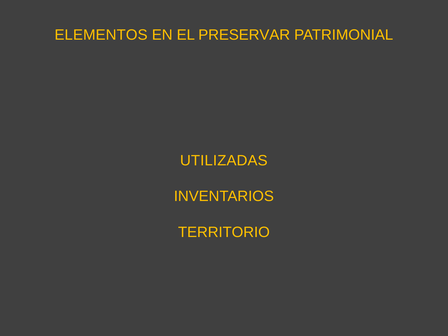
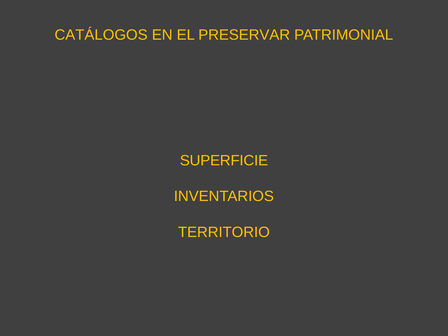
ELEMENTOS: ELEMENTOS -> CATÁLOGOS
UTILIZADAS: UTILIZADAS -> SUPERFICIE
